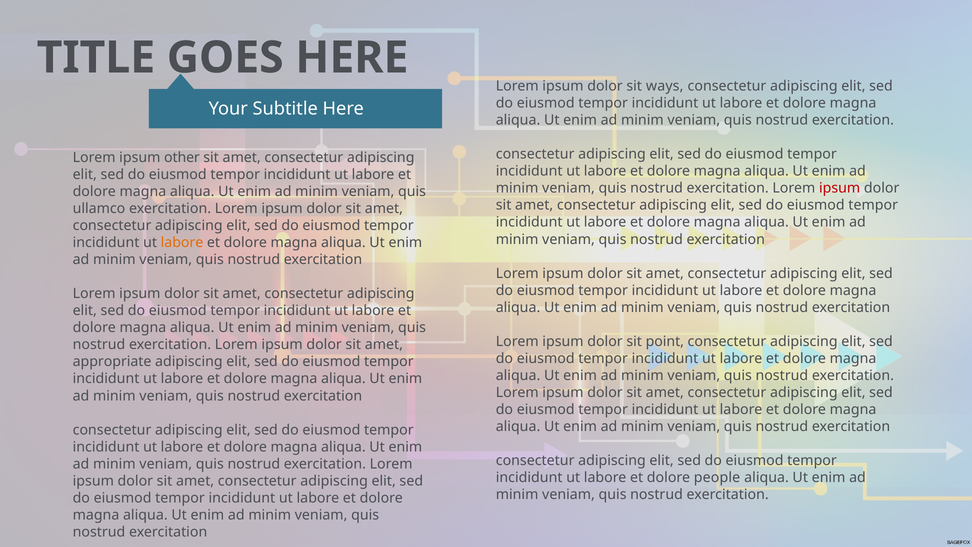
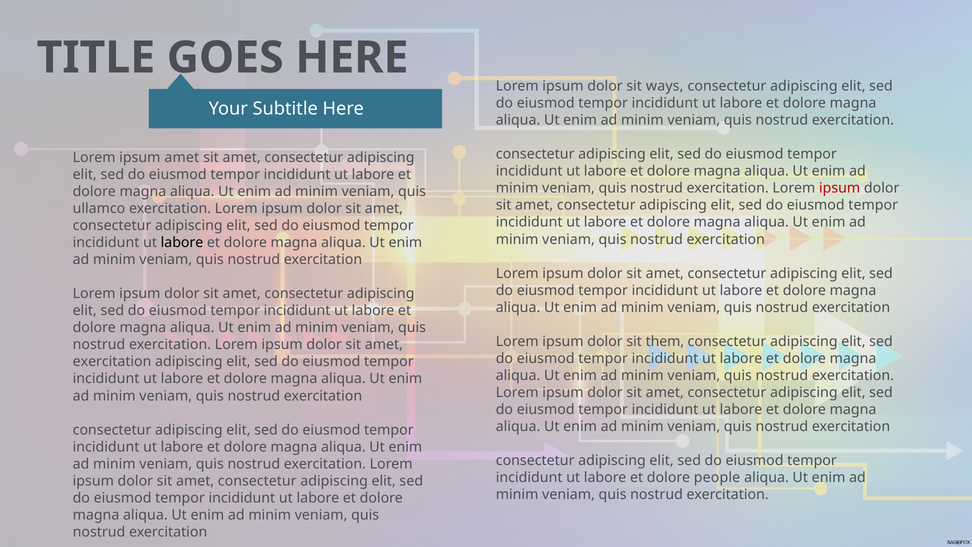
ipsum other: other -> amet
labore at (182, 242) colour: orange -> black
point: point -> them
appropriate at (112, 362): appropriate -> exercitation
